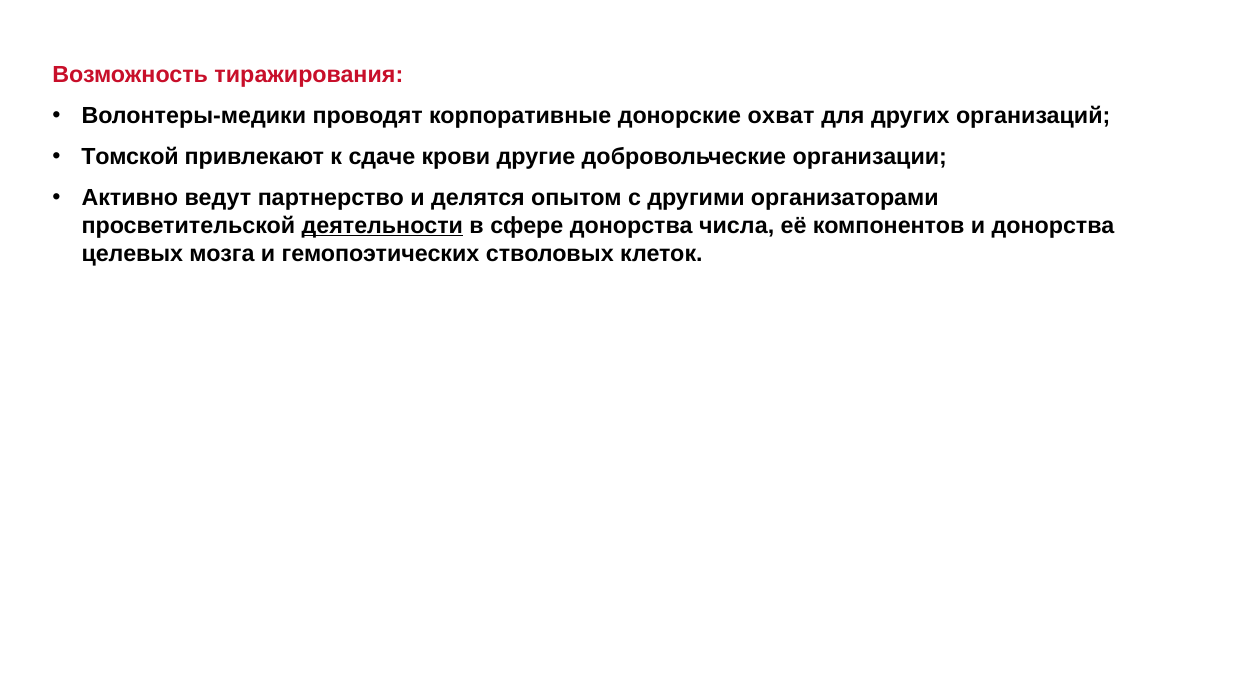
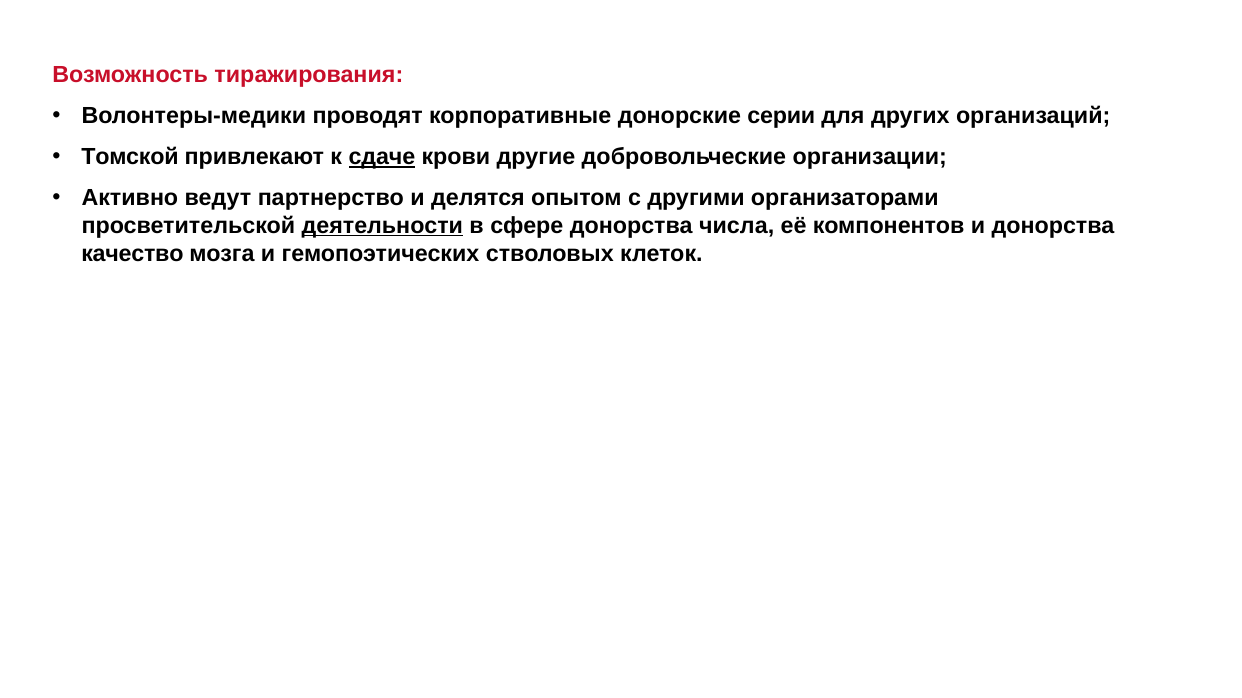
охват: охват -> серии
сдаче underline: none -> present
целевых: целевых -> качество
